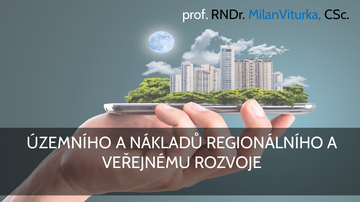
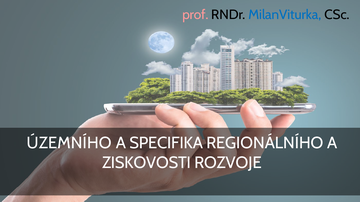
prof colour: white -> pink
NÁKLADŮ: NÁKLADŮ -> SPECIFIKA
VEŘEJNÉMU: VEŘEJNÉMU -> ZISKOVOSTI
